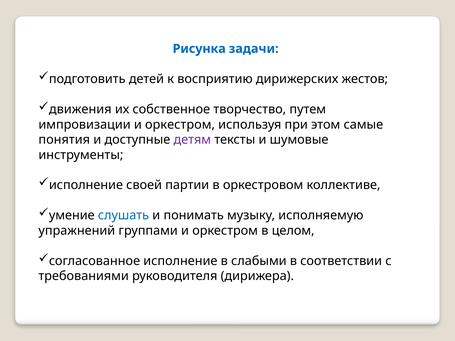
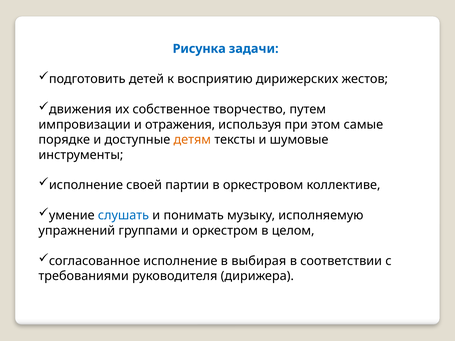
импровизации и оркестром: оркестром -> отражения
понятия: понятия -> порядке
детям colour: purple -> orange
слабыми: слабыми -> выбирая
